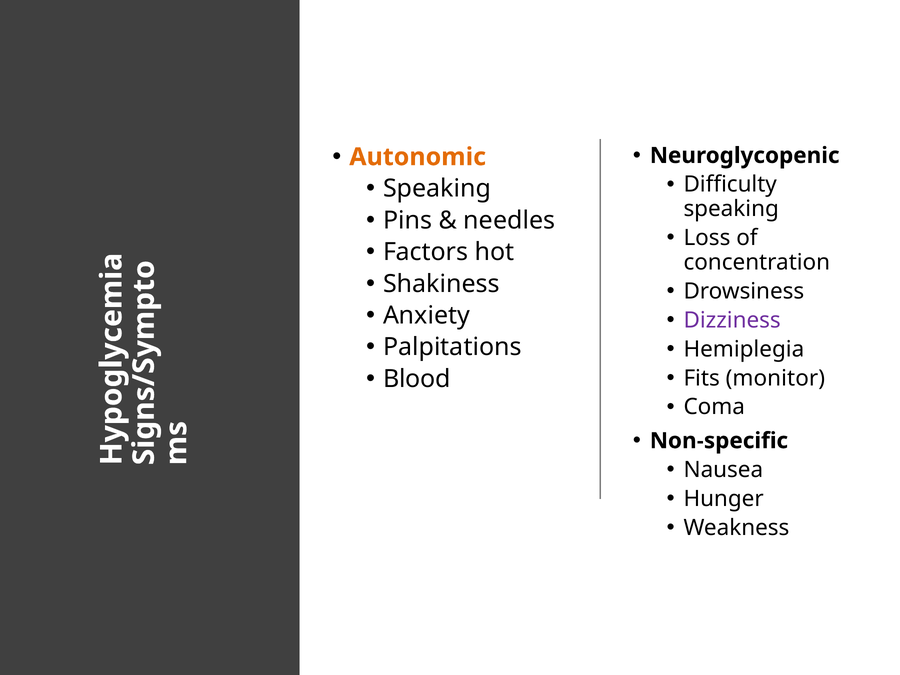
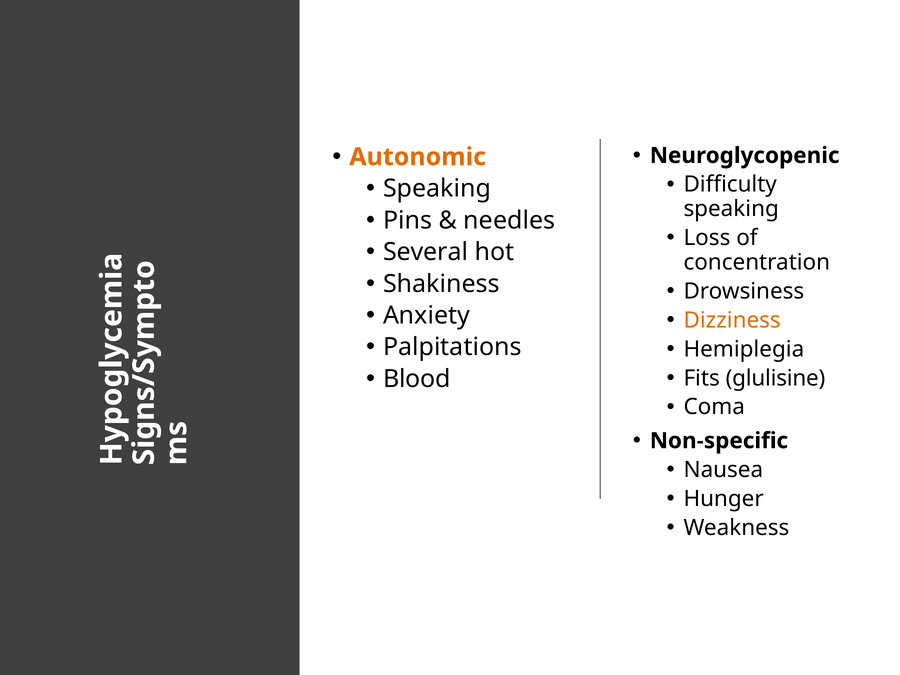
Factors: Factors -> Several
Dizziness colour: purple -> orange
monitor: monitor -> glulisine
